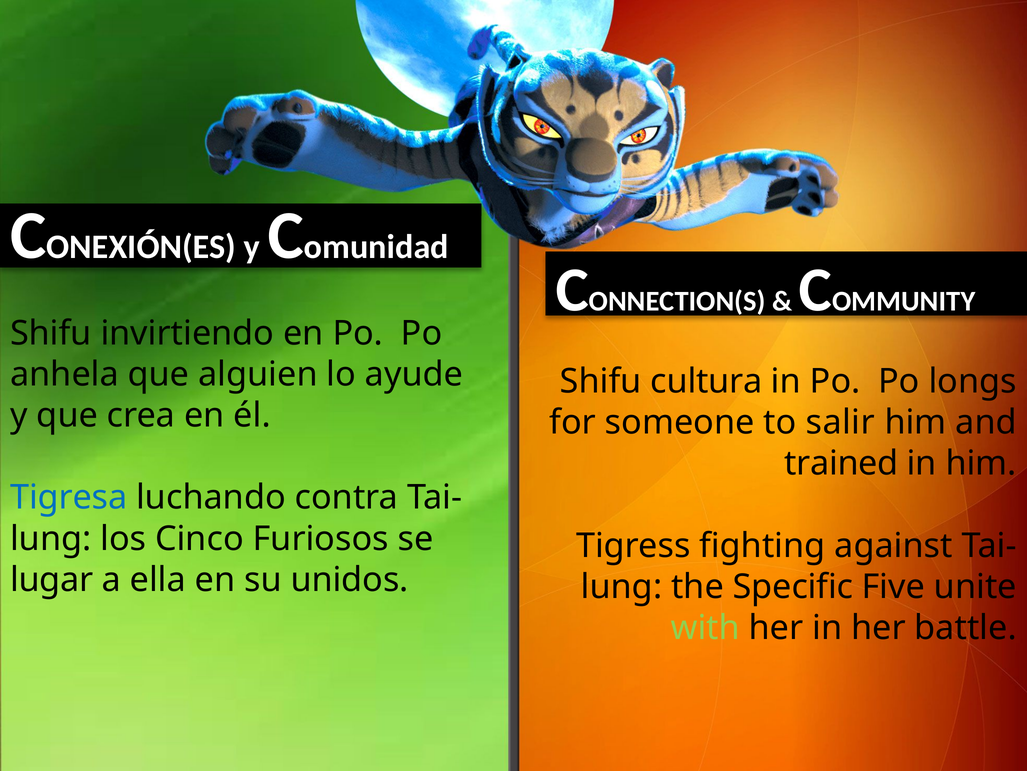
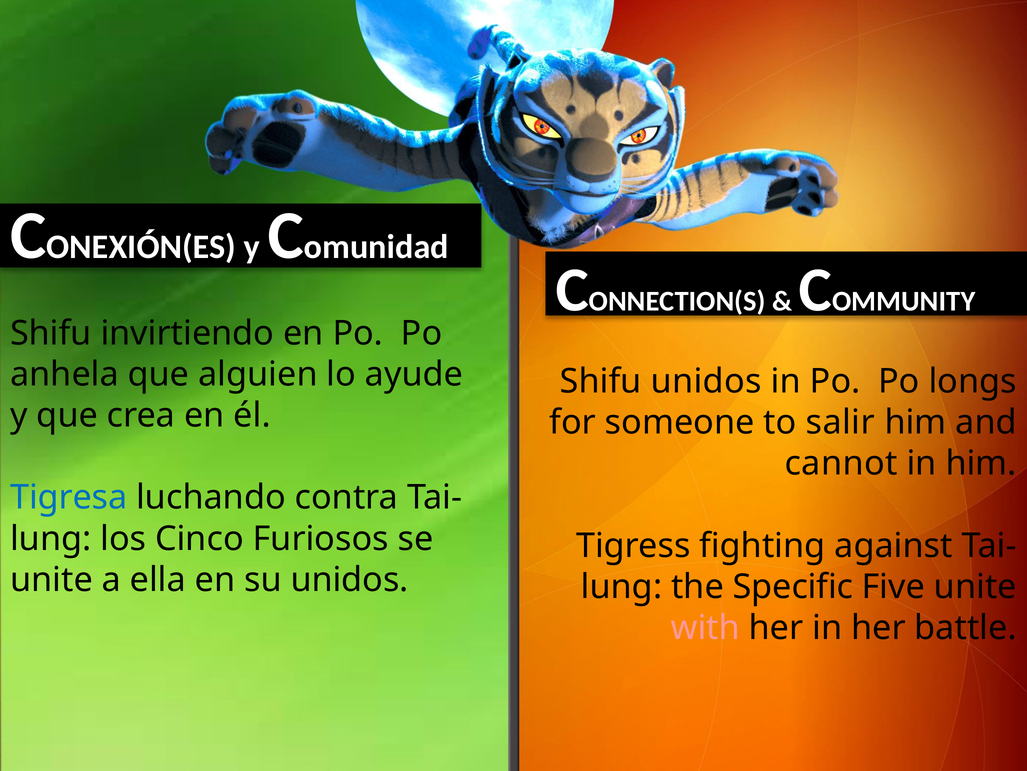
Shifu cultura: cultura -> unidos
trained: trained -> cannot
lugar at (52, 579): lugar -> unite
with colour: light green -> pink
